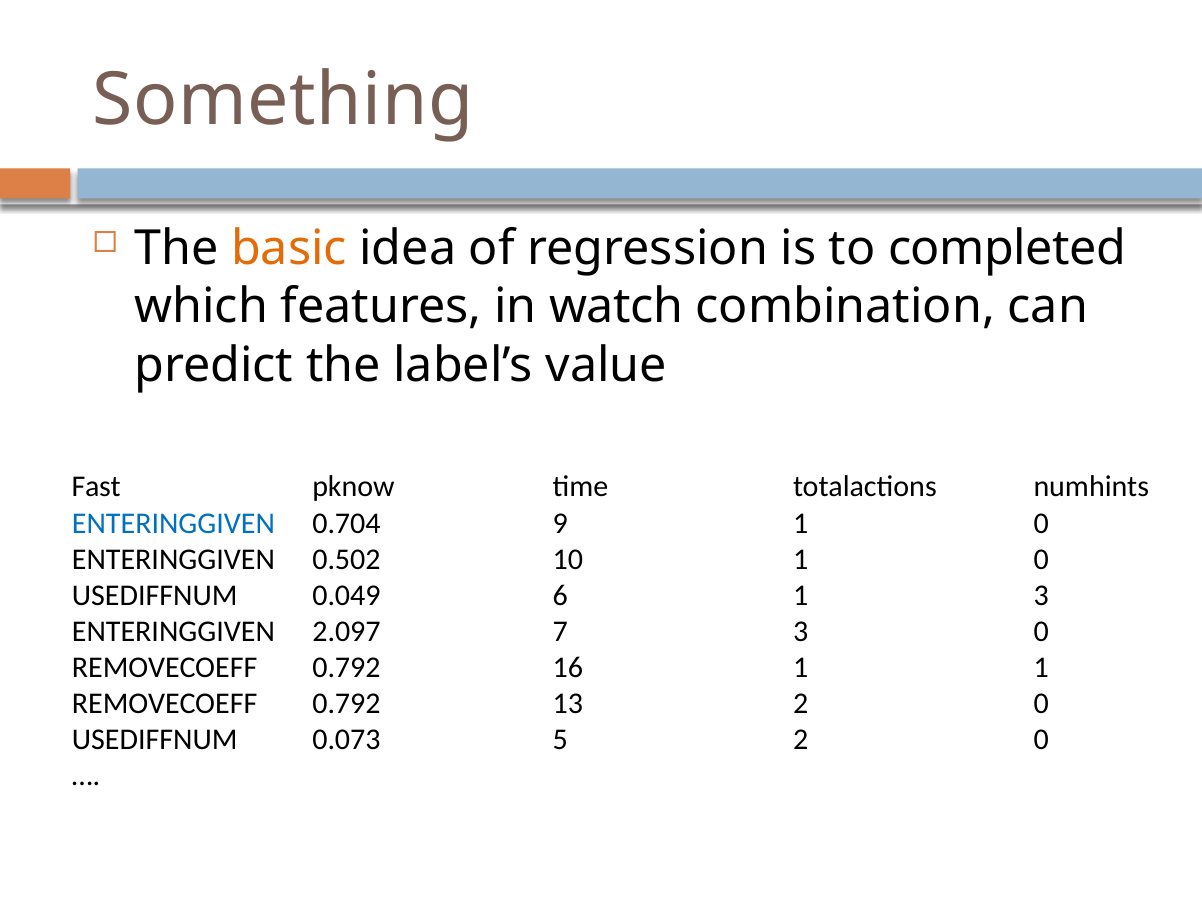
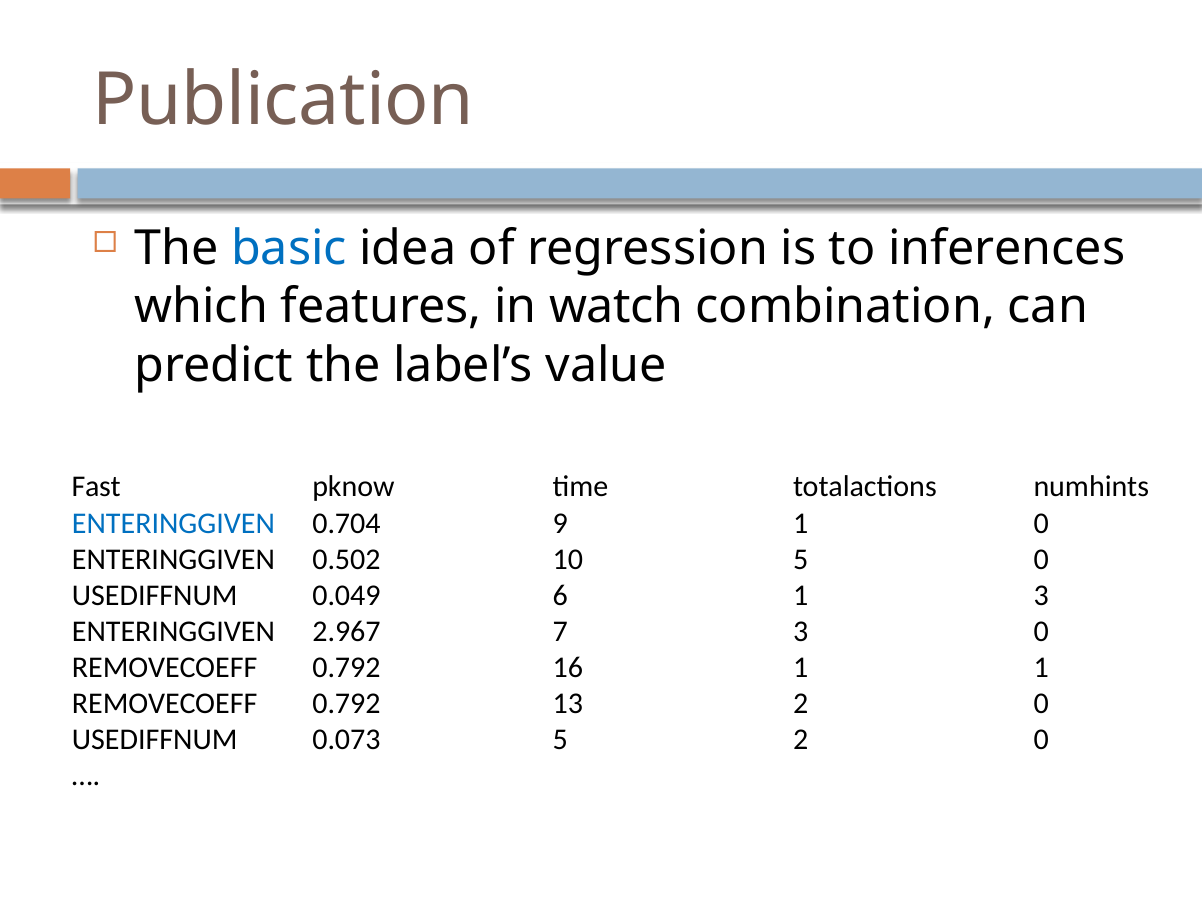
Something: Something -> Publication
basic colour: orange -> blue
completed: completed -> inferences
10 1: 1 -> 5
2.097: 2.097 -> 2.967
